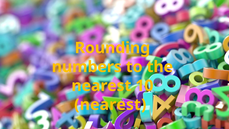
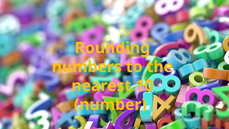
nearest at (110, 105): nearest -> number
